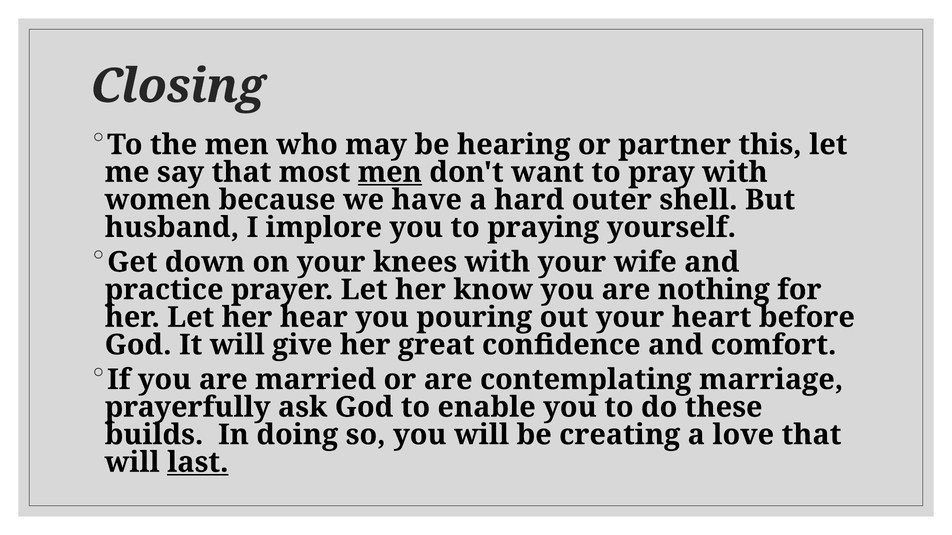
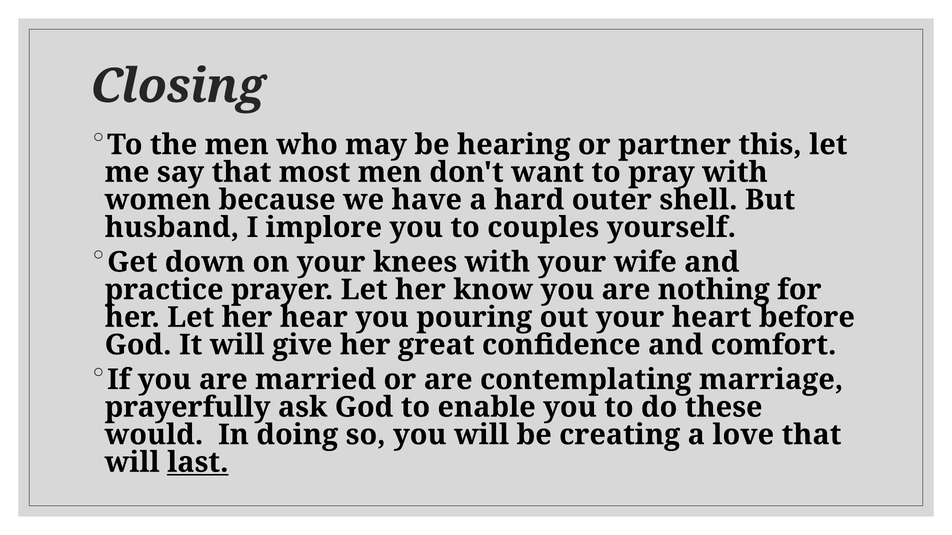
men at (390, 172) underline: present -> none
praying: praying -> couples
builds: builds -> would
